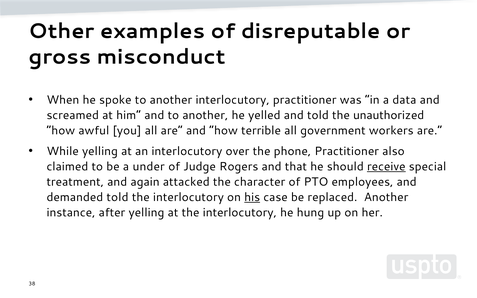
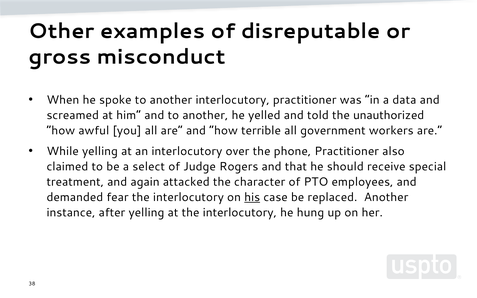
under: under -> select
receive underline: present -> none
demanded told: told -> fear
